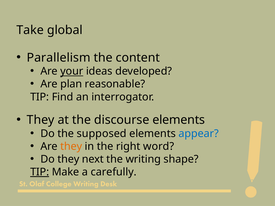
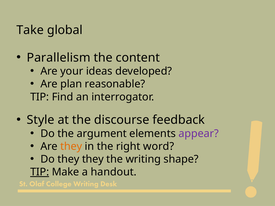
your underline: present -> none
They at (41, 120): They -> Style
discourse elements: elements -> feedback
supposed: supposed -> argument
appear colour: blue -> purple
they next: next -> they
carefully: carefully -> handout
